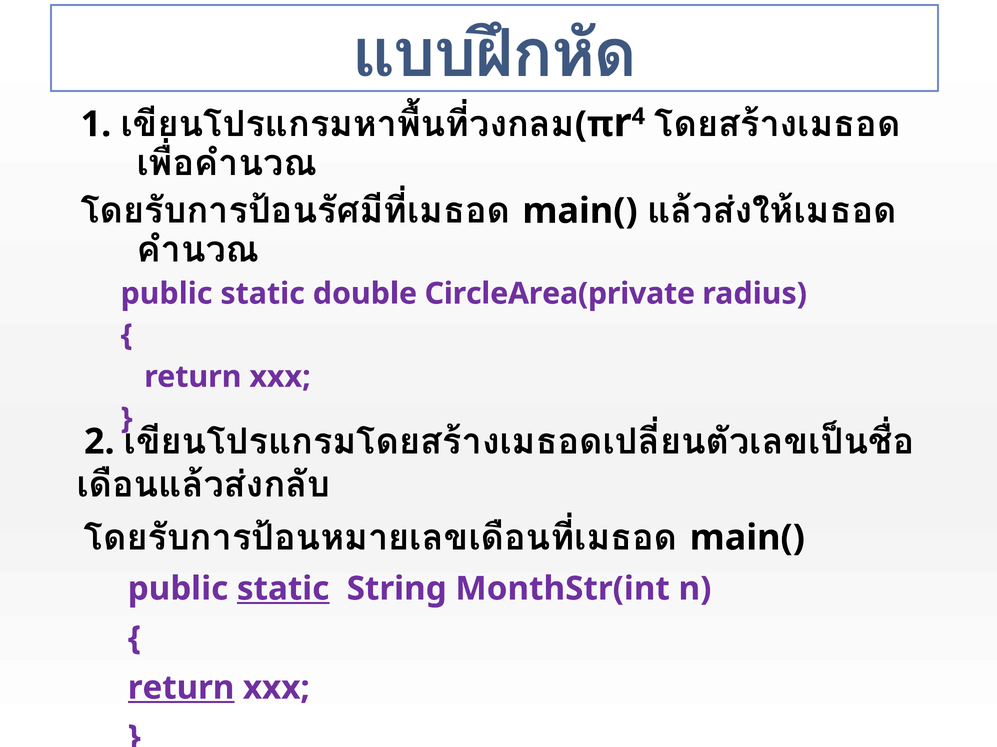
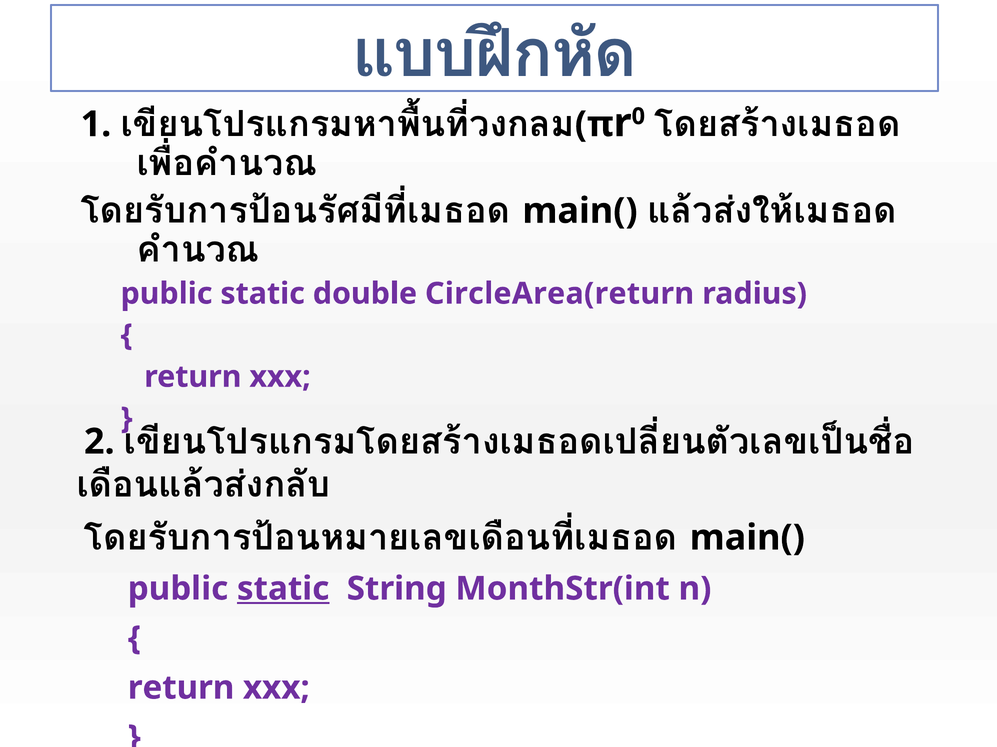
4: 4 -> 0
CircleArea(private: CircleArea(private -> CircleArea(return
return at (181, 688) underline: present -> none
